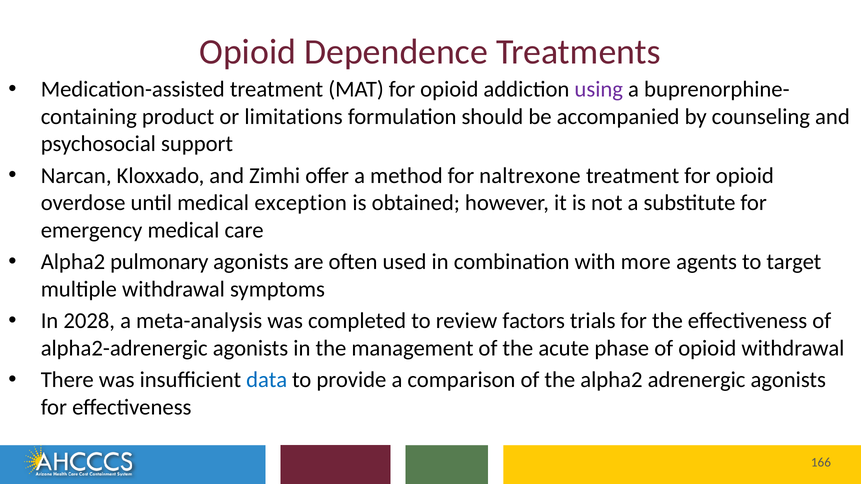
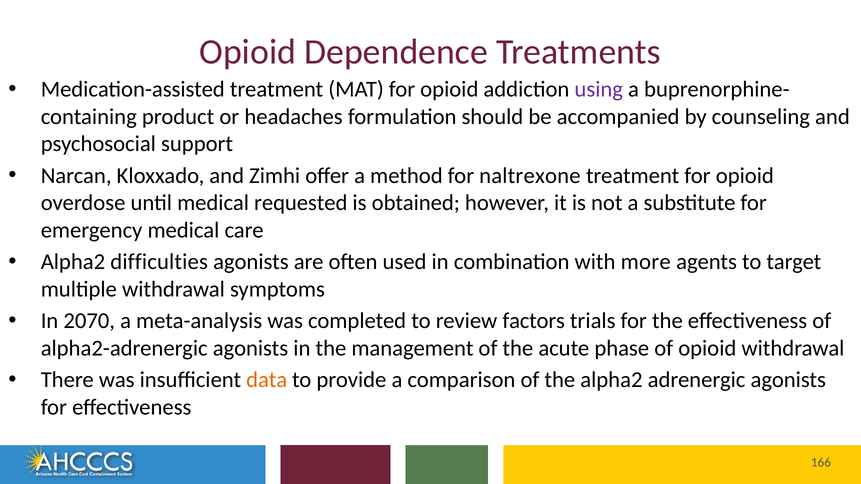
limitations: limitations -> headaches
exception: exception -> requested
pulmonary: pulmonary -> difficulties
2028: 2028 -> 2070
data colour: blue -> orange
